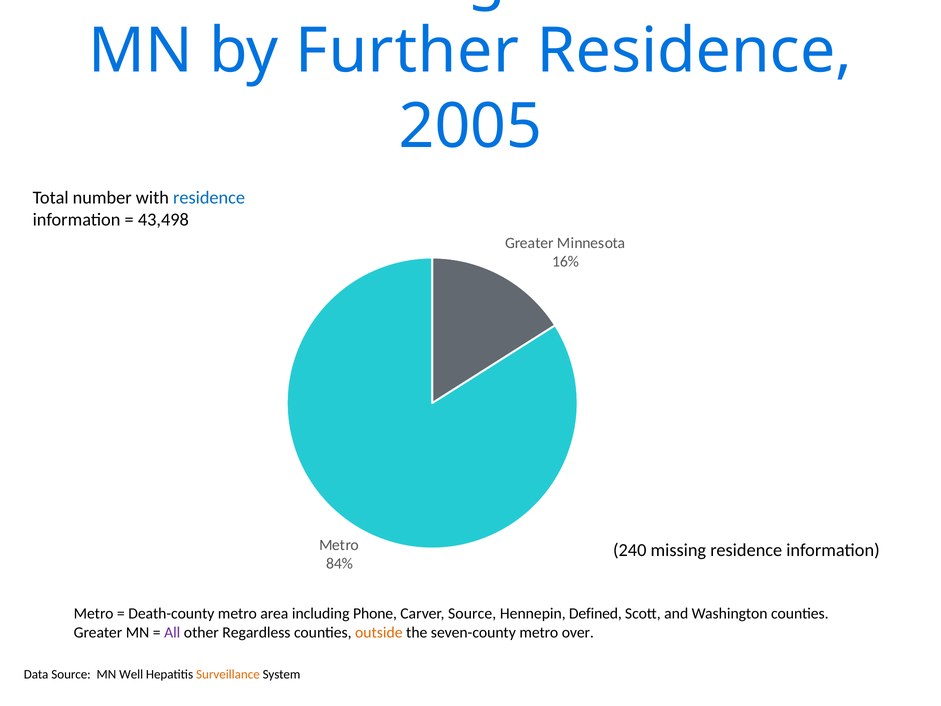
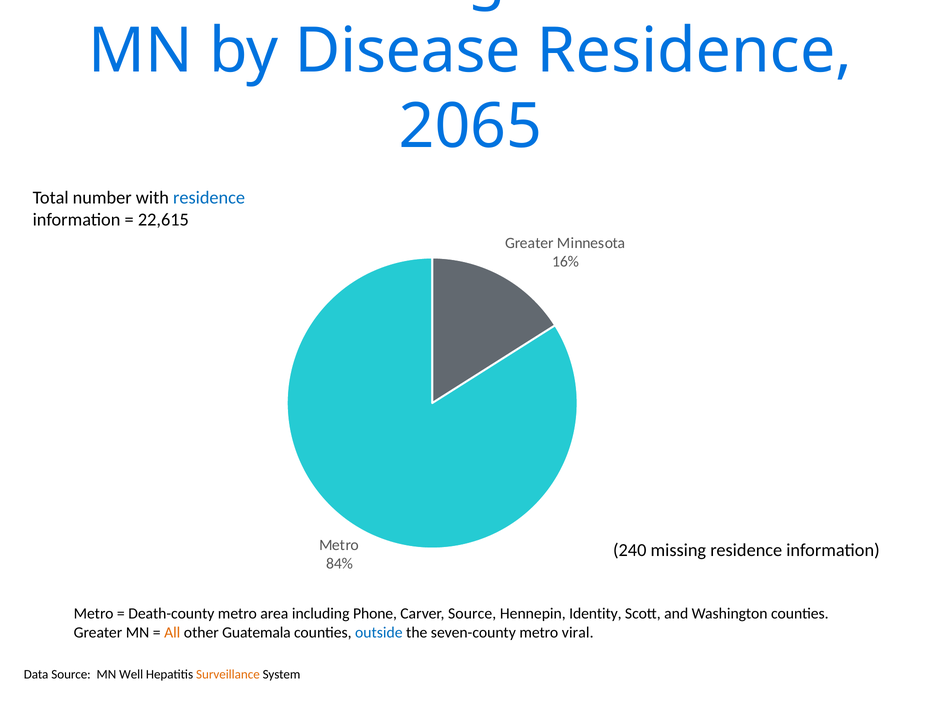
Further: Further -> Disease
2005: 2005 -> 2065
43,498: 43,498 -> 22,615
Defined: Defined -> Identity
All colour: purple -> orange
Regardless: Regardless -> Guatemala
outside colour: orange -> blue
over: over -> viral
